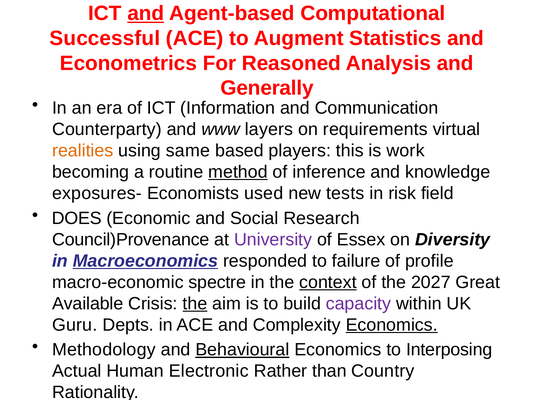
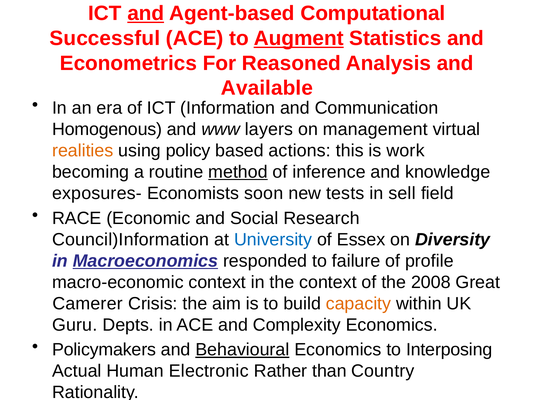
Augment underline: none -> present
Generally: Generally -> Available
Counterparty: Counterparty -> Homogenous
requirements: requirements -> management
same: same -> policy
players: players -> actions
used: used -> soon
risk: risk -> sell
DOES: DOES -> RACE
Council)Provenance: Council)Provenance -> Council)Information
University colour: purple -> blue
macro-economic spectre: spectre -> context
context at (328, 282) underline: present -> none
2027: 2027 -> 2008
Available: Available -> Camerer
the at (195, 304) underline: present -> none
capacity colour: purple -> orange
Economics at (392, 325) underline: present -> none
Methodology: Methodology -> Policymakers
